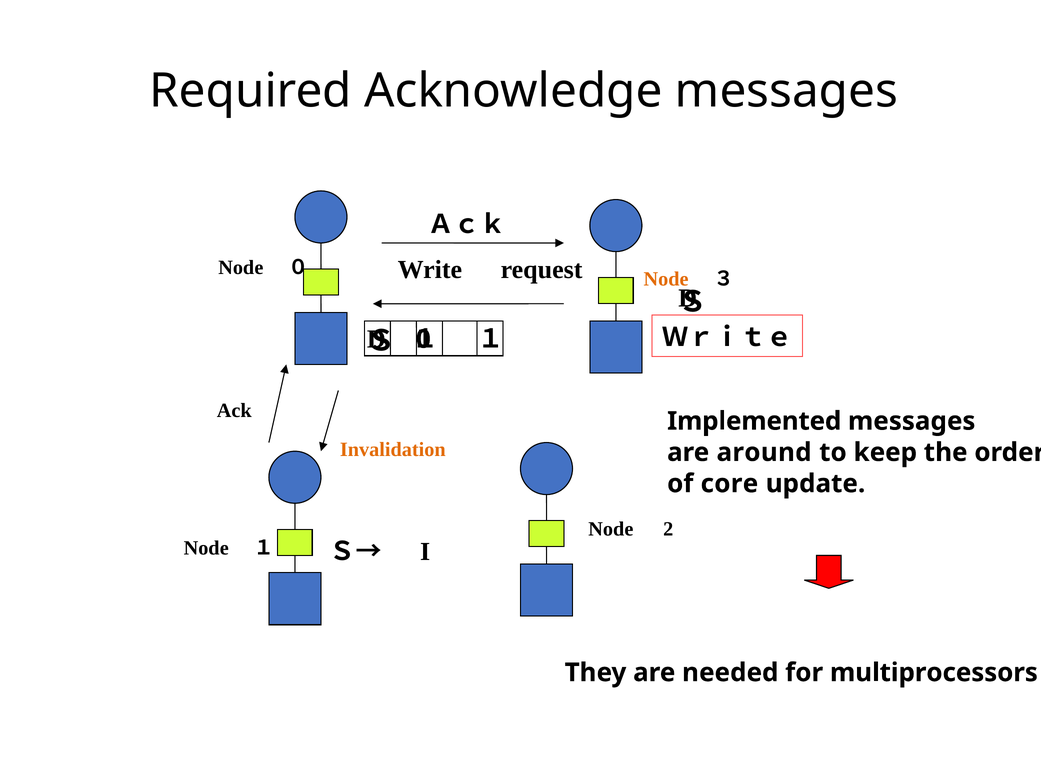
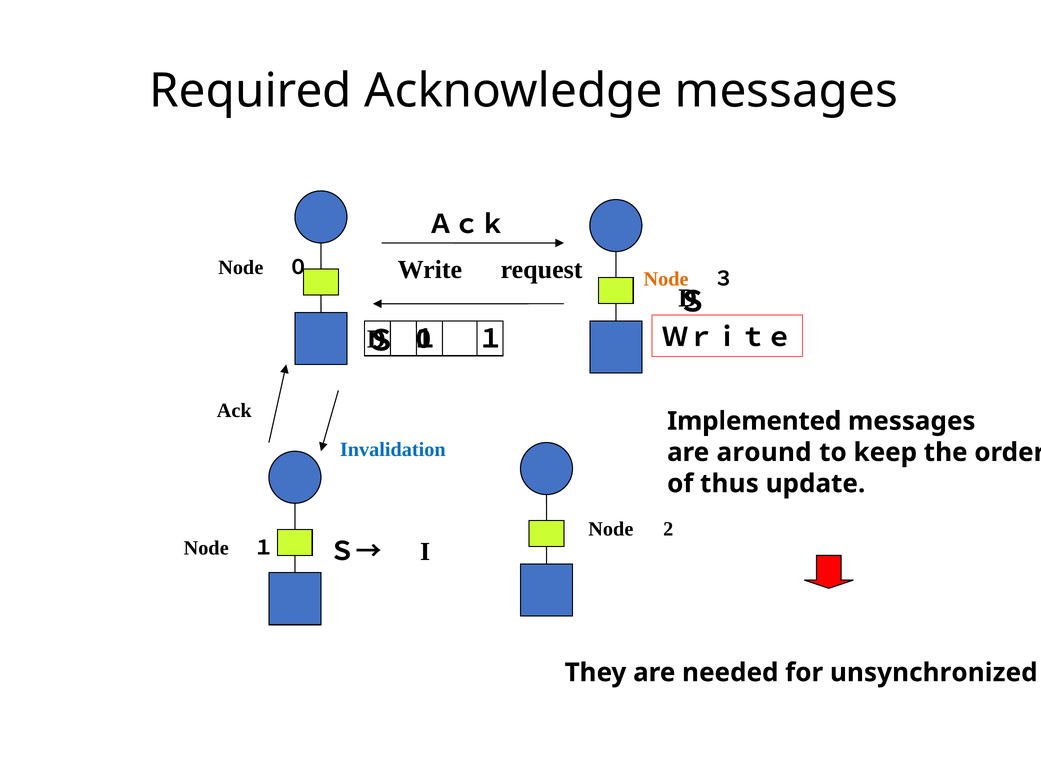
Invalidation colour: orange -> blue
core: core -> thus
multiprocessors: multiprocessors -> unsynchronized
